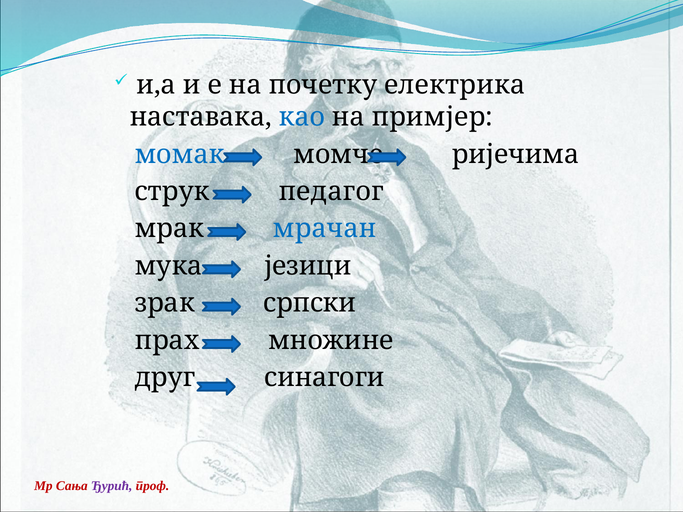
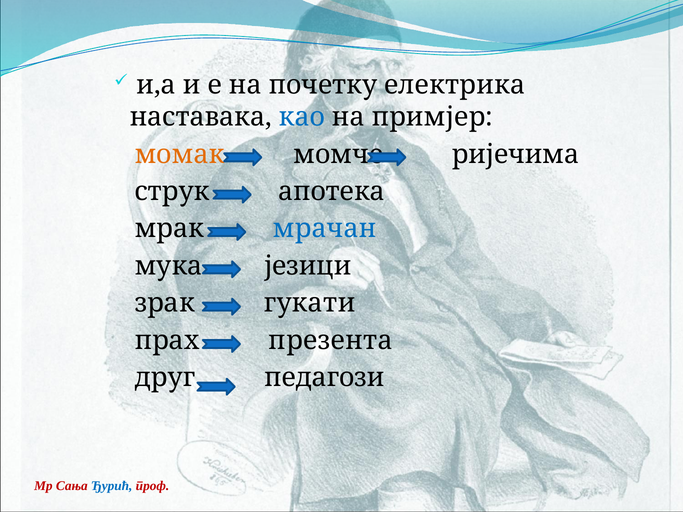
момак colour: blue -> orange
педагог: педагог -> апотека
српски: српски -> гукати
множине: множине -> презента
синагоги: синагоги -> педагози
Ђурић colour: purple -> blue
